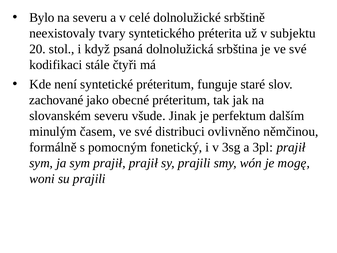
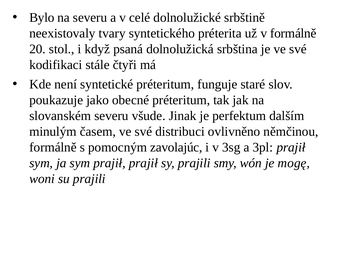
v subjektu: subjektu -> formálně
zachované: zachované -> poukazuje
fonetický: fonetický -> zavolajúc
